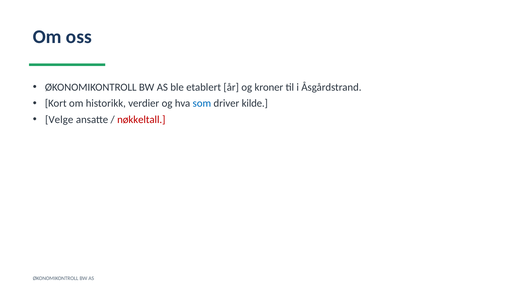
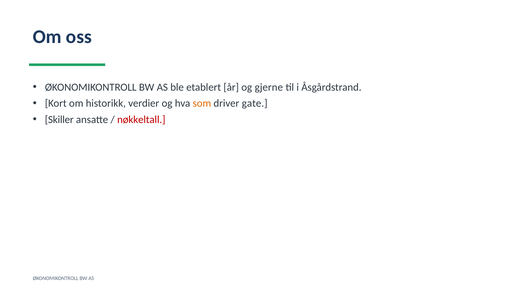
kroner: kroner -> gjerne
som colour: blue -> orange
kilde: kilde -> gate
Velge: Velge -> Skiller
